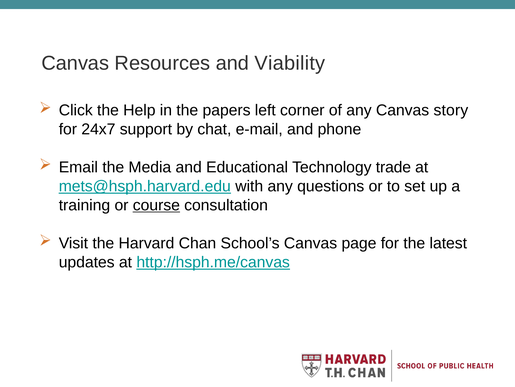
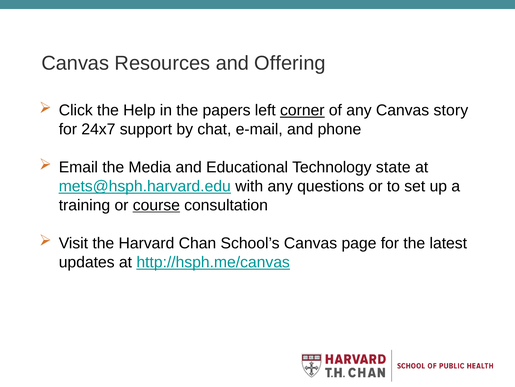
Viability: Viability -> Offering
corner underline: none -> present
trade: trade -> state
